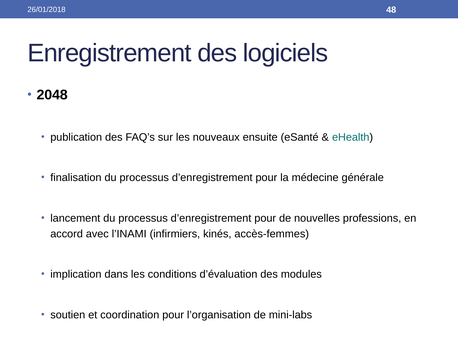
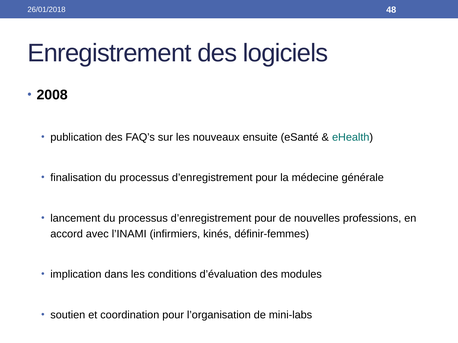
2048: 2048 -> 2008
accès-femmes: accès-femmes -> définir-femmes
